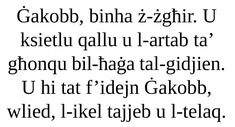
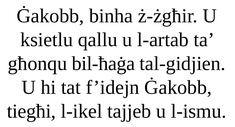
wlied: wlied -> tiegħi
l-telaq: l-telaq -> l-ismu
